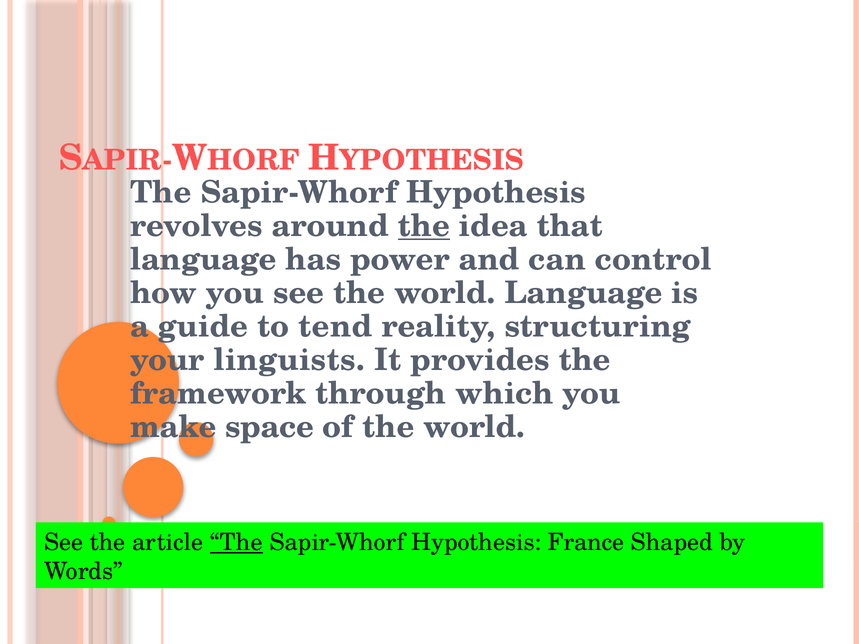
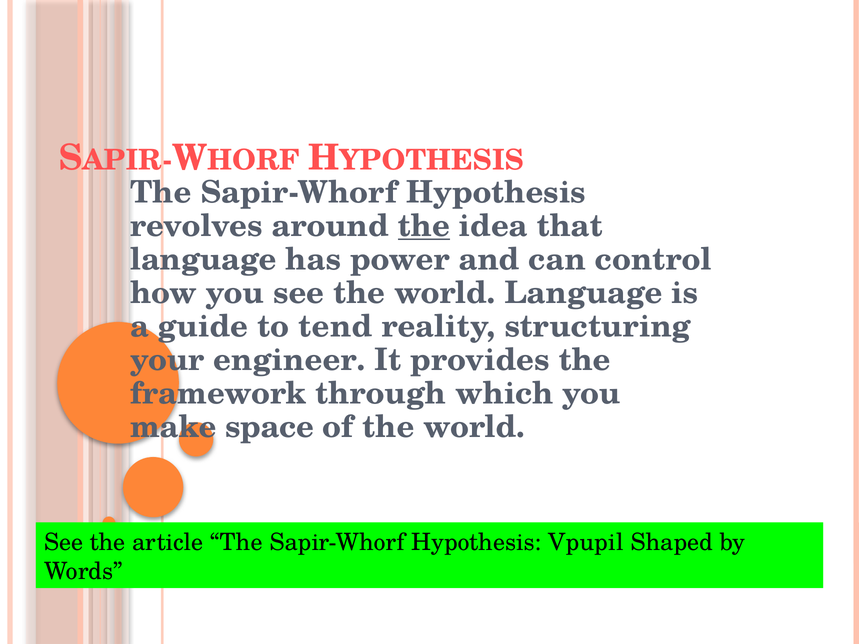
linguists: linguists -> engineer
The at (236, 543) underline: present -> none
France: France -> Vpupil
